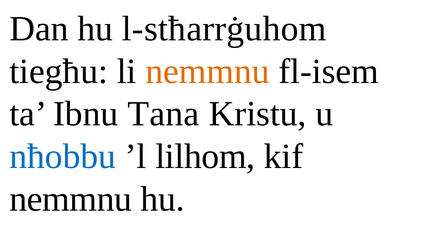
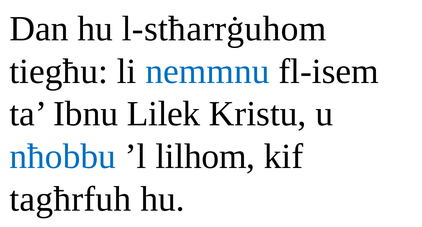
nemmnu at (207, 71) colour: orange -> blue
Tana: Tana -> Lilek
nemmnu at (71, 199): nemmnu -> tagħrfuh
